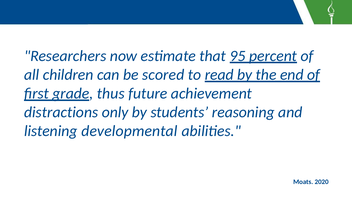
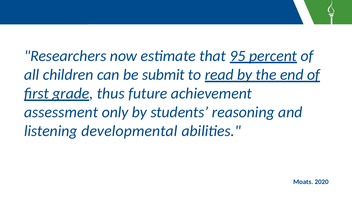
scored: scored -> submit
distractions: distractions -> assessment
